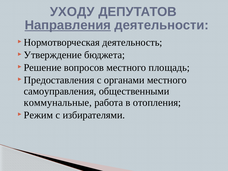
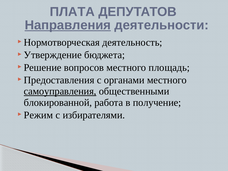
УХОДУ: УХОДУ -> ПЛАТА
самоуправления underline: none -> present
коммунальные: коммунальные -> блокированной
отопления: отопления -> получение
